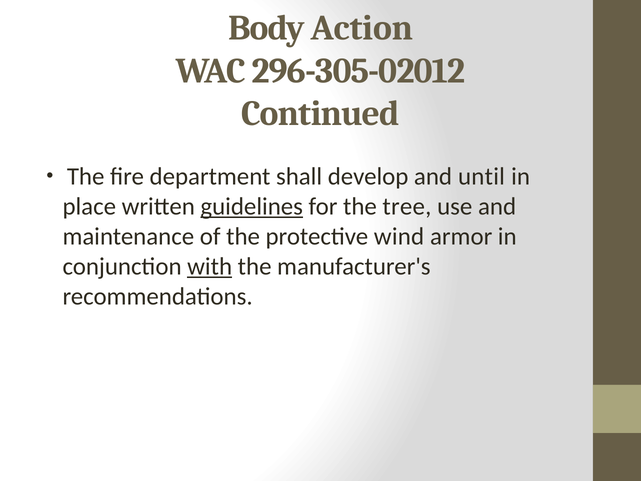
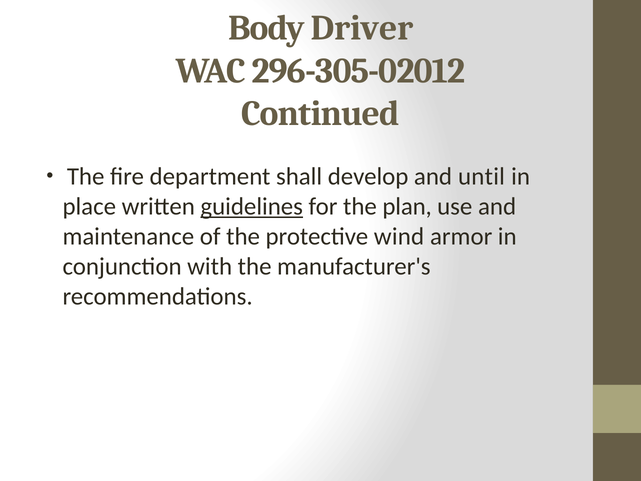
Action: Action -> Driver
tree: tree -> plan
with underline: present -> none
